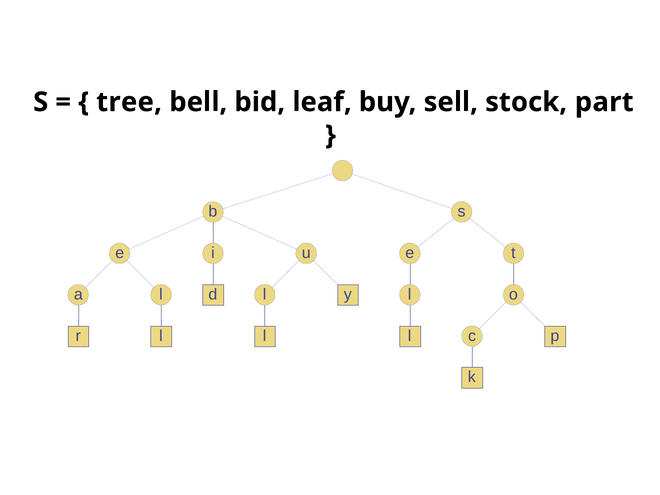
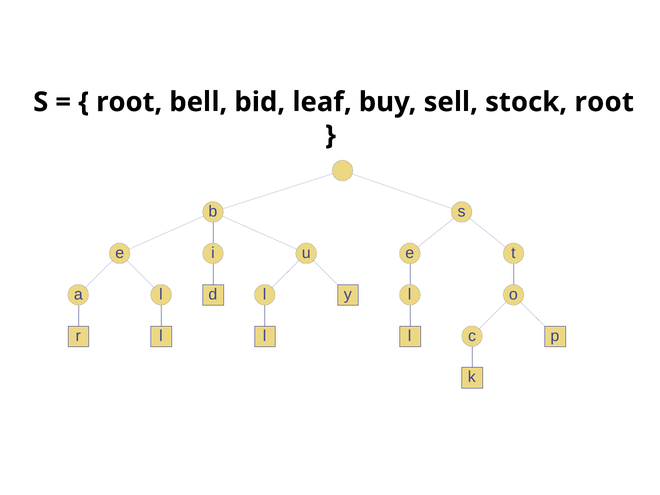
tree at (129, 102): tree -> root
stock part: part -> root
